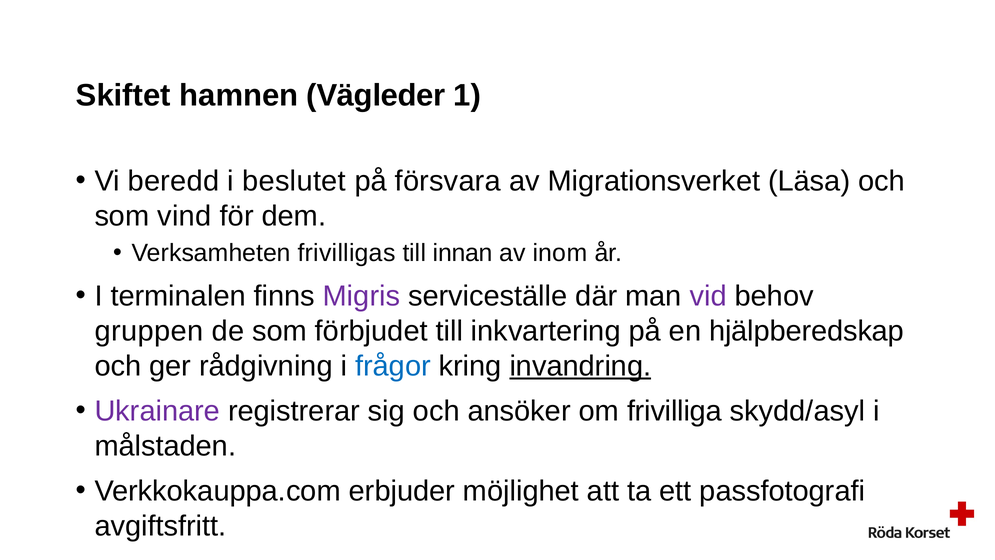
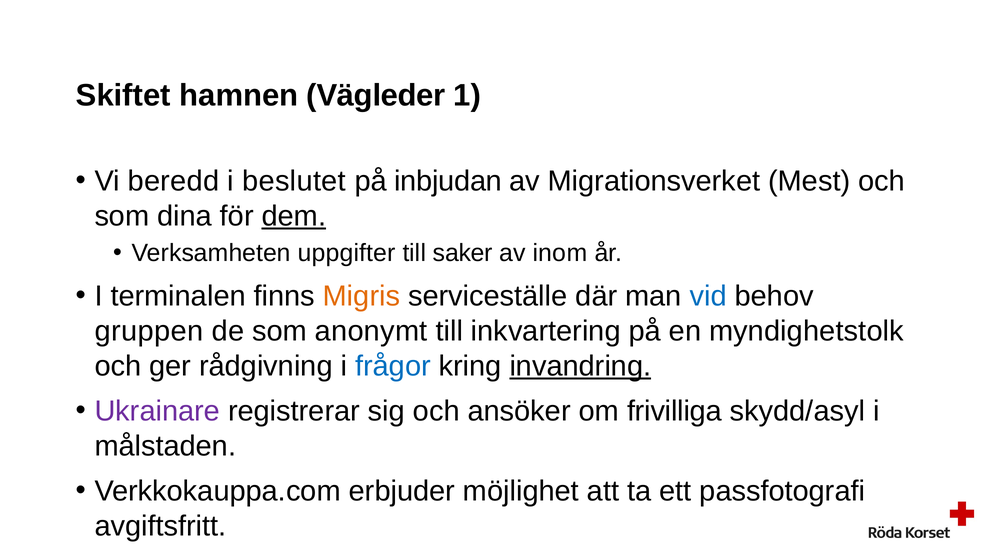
försvara: försvara -> inbjudan
Läsa: Läsa -> Mest
vind: vind -> dina
dem underline: none -> present
frivilligas: frivilligas -> uppgifter
innan: innan -> saker
Migris colour: purple -> orange
vid colour: purple -> blue
förbjudet: förbjudet -> anonymt
hjälpberedskap: hjälpberedskap -> myndighetstolk
